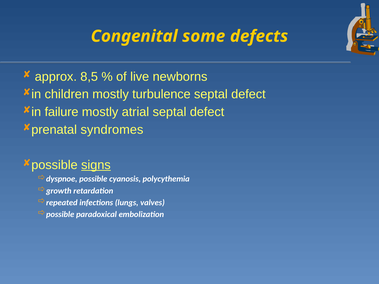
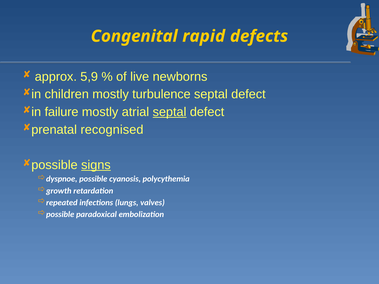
some: some -> rapid
8,5: 8,5 -> 5,9
septal at (170, 112) underline: none -> present
syndromes: syndromes -> recognised
